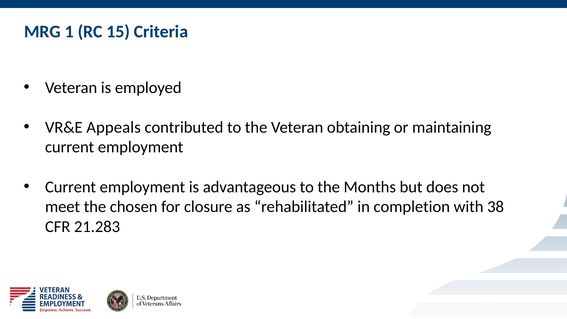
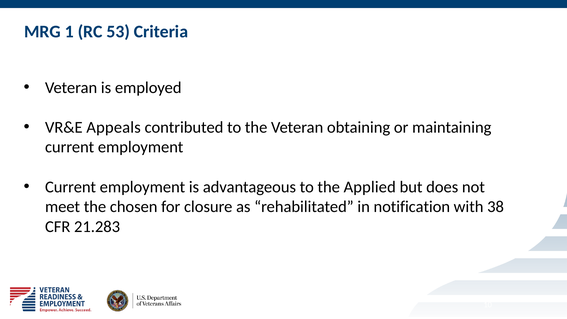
15: 15 -> 53
Months: Months -> Applied
completion: completion -> notification
